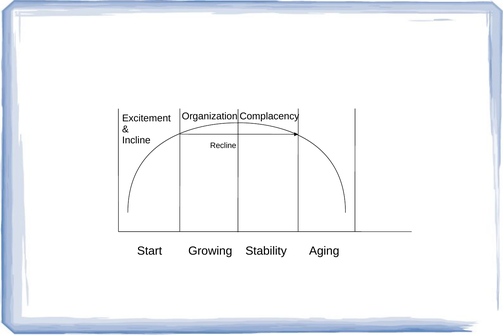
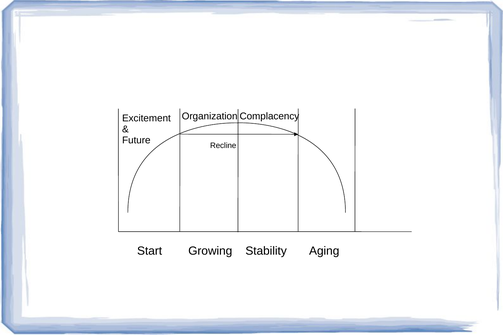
Incline: Incline -> Future
